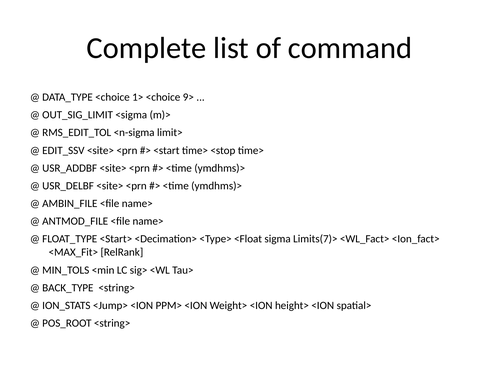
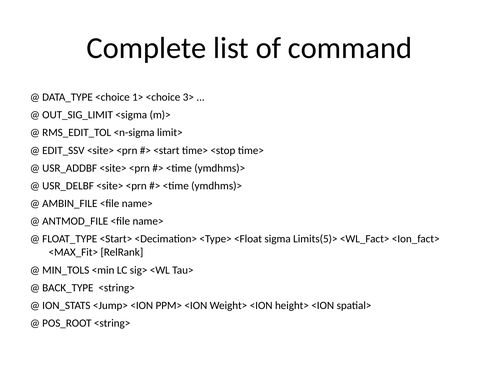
9>: 9> -> 3>
Limits(7)>: Limits(7)> -> Limits(5)>
